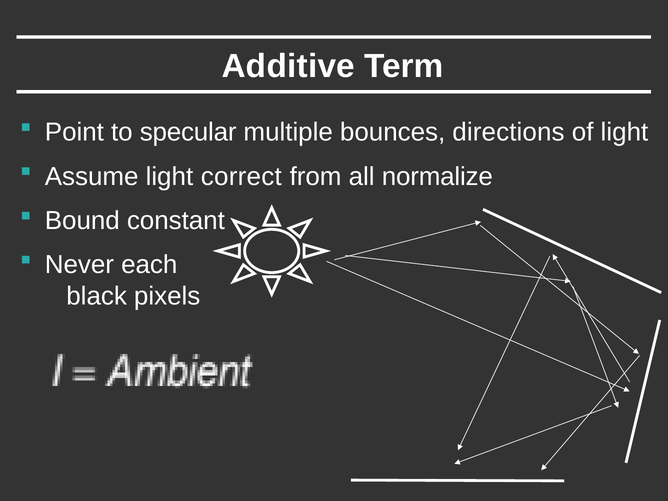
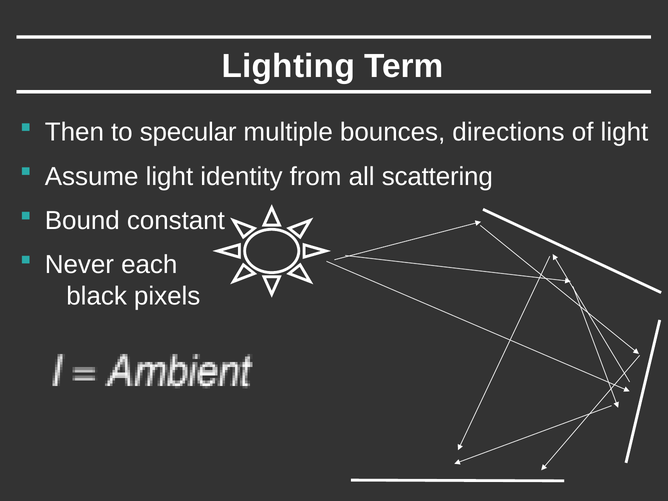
Additive: Additive -> Lighting
Point: Point -> Then
correct: correct -> identity
normalize: normalize -> scattering
